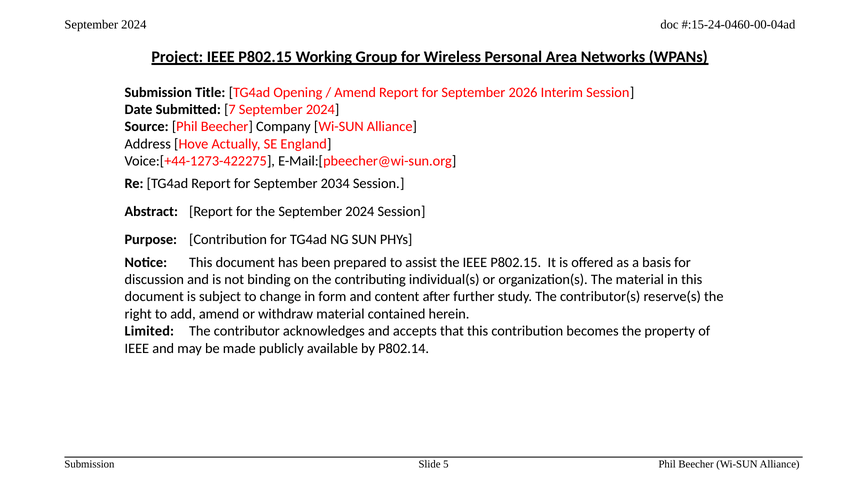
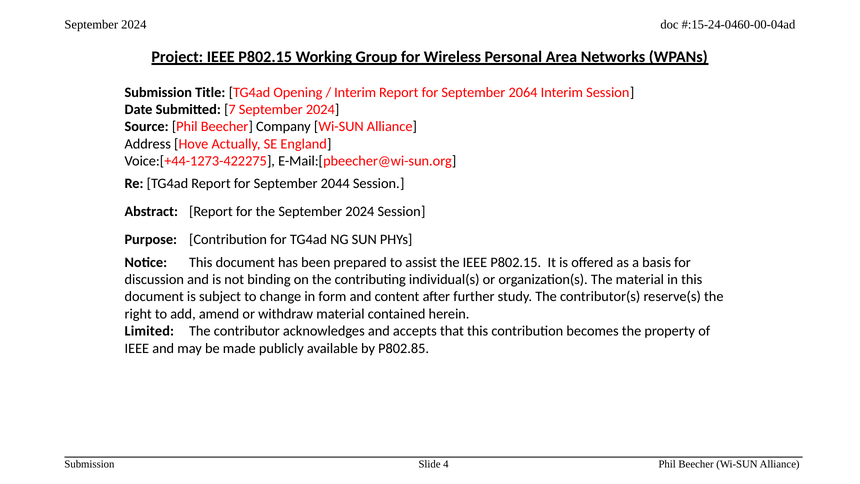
Amend at (355, 92): Amend -> Interim
2026: 2026 -> 2064
2034: 2034 -> 2044
P802.14: P802.14 -> P802.85
5: 5 -> 4
